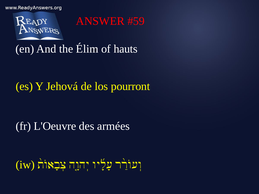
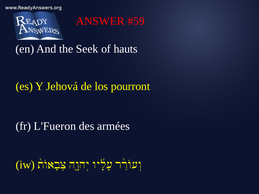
Élim: Élim -> Seek
L'Oeuvre: L'Oeuvre -> L'Fueron
